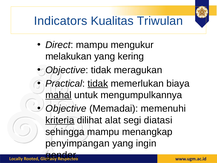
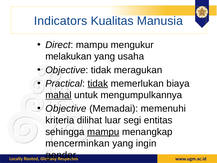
Triwulan: Triwulan -> Manusia
kering: kering -> usaha
kriteria underline: present -> none
alat: alat -> luar
diatasi: diatasi -> entitas
mampu at (103, 132) underline: none -> present
penyimpangan: penyimpangan -> mencerminkan
